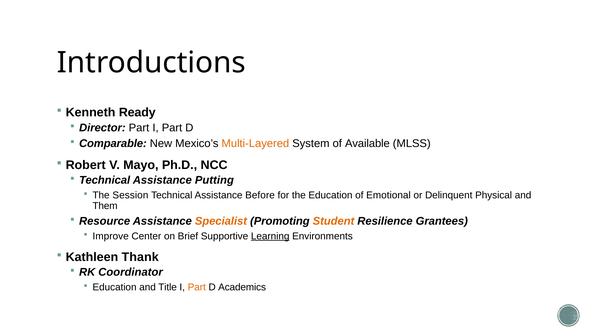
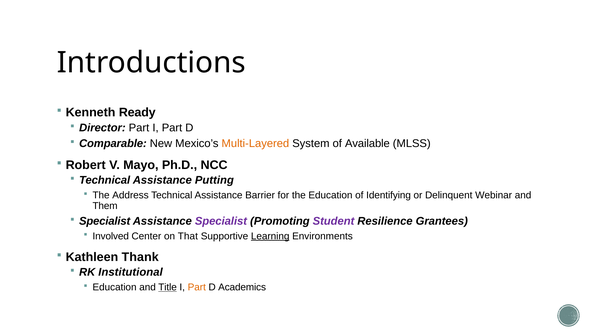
Session: Session -> Address
Before: Before -> Barrier
Emotional: Emotional -> Identifying
Physical: Physical -> Webinar
Resource at (105, 221): Resource -> Specialist
Specialist at (221, 221) colour: orange -> purple
Student colour: orange -> purple
Improve: Improve -> Involved
Brief: Brief -> That
Coordinator: Coordinator -> Institutional
Title underline: none -> present
